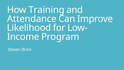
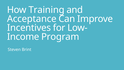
Attendance: Attendance -> Acceptance
Likelihood: Likelihood -> Incentives
